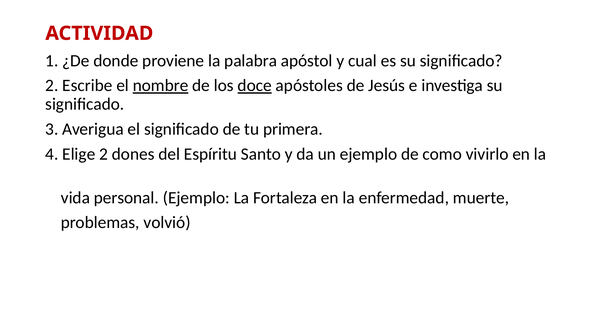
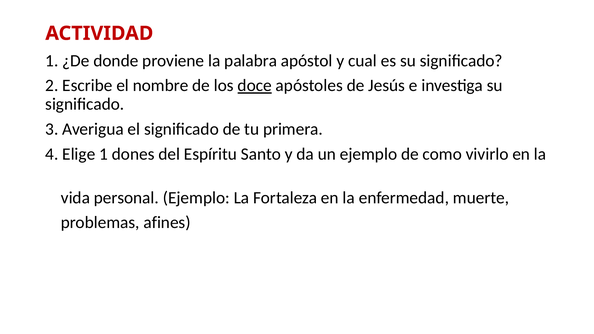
nombre underline: present -> none
Elige 2: 2 -> 1
volvió: volvió -> afines
